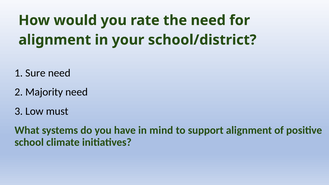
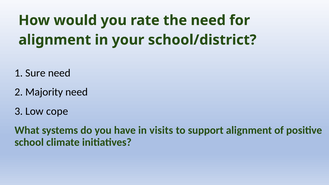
must: must -> cope
mind: mind -> visits
